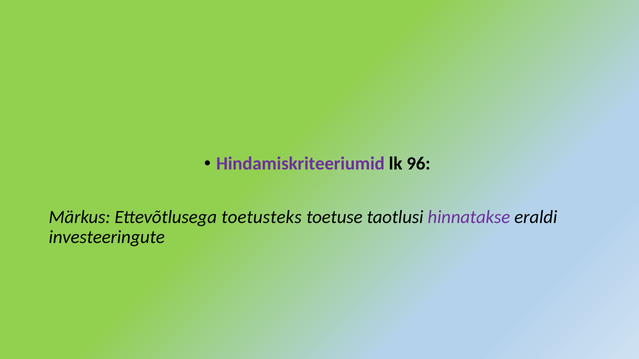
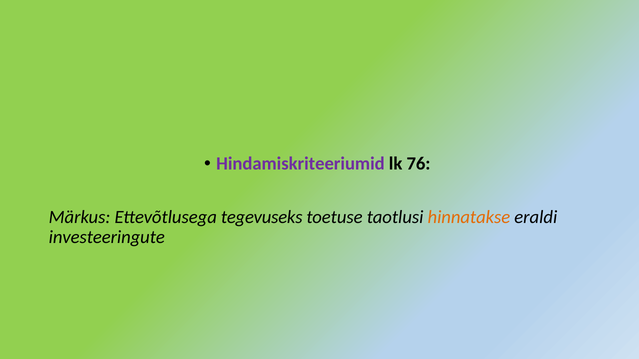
96: 96 -> 76
toetusteks: toetusteks -> tegevuseks
hinnatakse colour: purple -> orange
